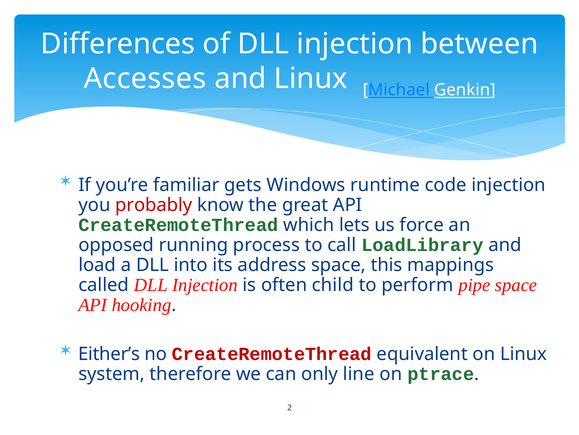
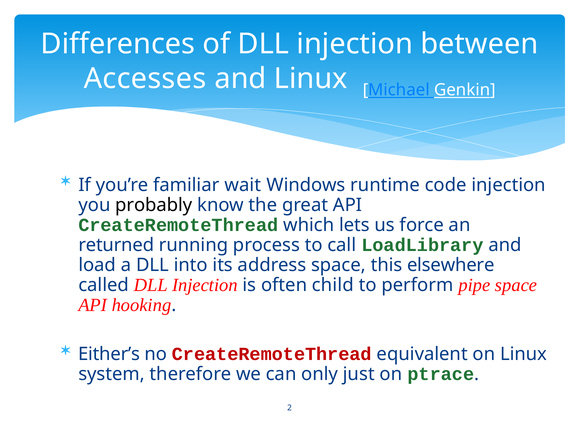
gets: gets -> wait
probably colour: red -> black
opposed: opposed -> returned
mappings: mappings -> elsewhere
line: line -> just
